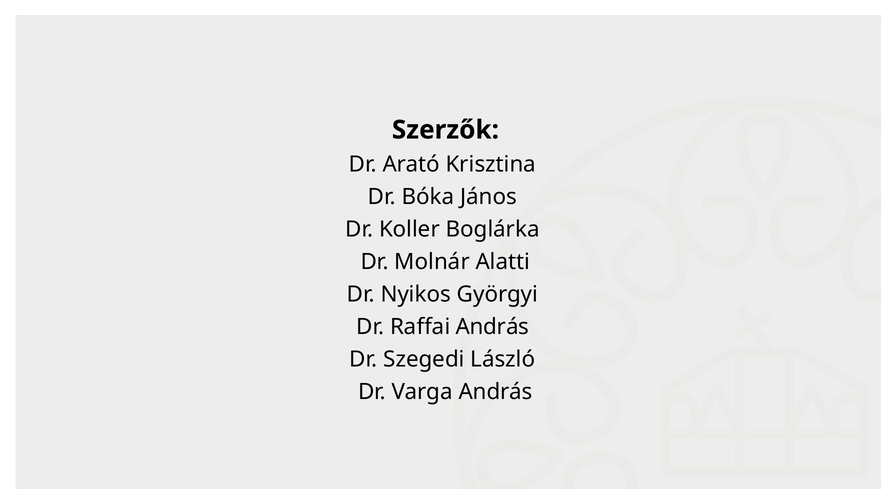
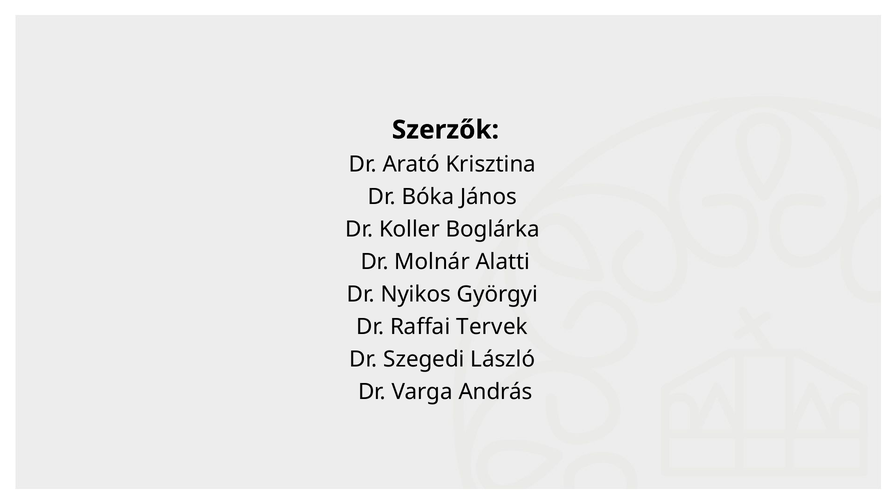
Raffai András: András -> Tervek
